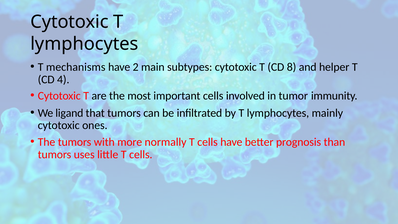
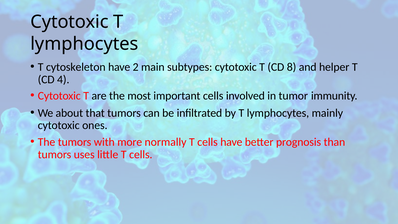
mechanisms: mechanisms -> cytoskeleton
ligand: ligand -> about
